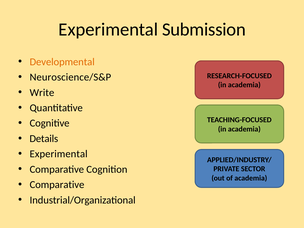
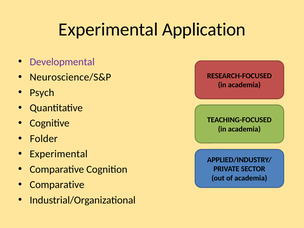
Submission: Submission -> Application
Developmental colour: orange -> purple
Write: Write -> Psych
Details: Details -> Folder
